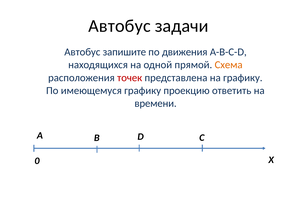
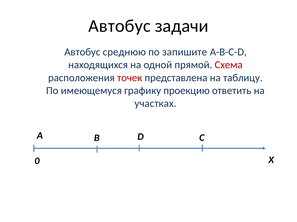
запишите: запишите -> среднюю
движения: движения -> запишите
Схема colour: orange -> red
на графику: графику -> таблицу
времени: времени -> участках
